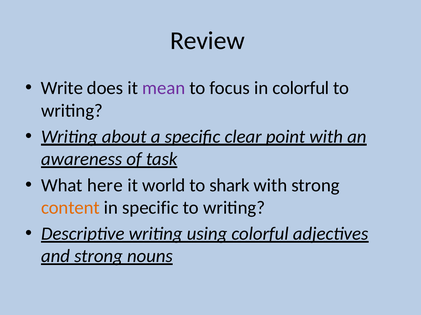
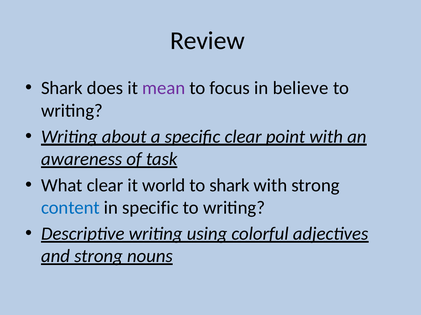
Write at (62, 88): Write -> Shark
in colorful: colorful -> believe
What here: here -> clear
content colour: orange -> blue
